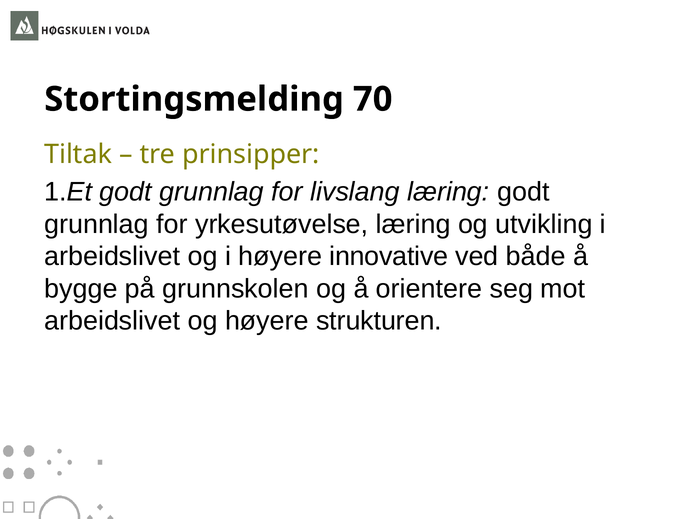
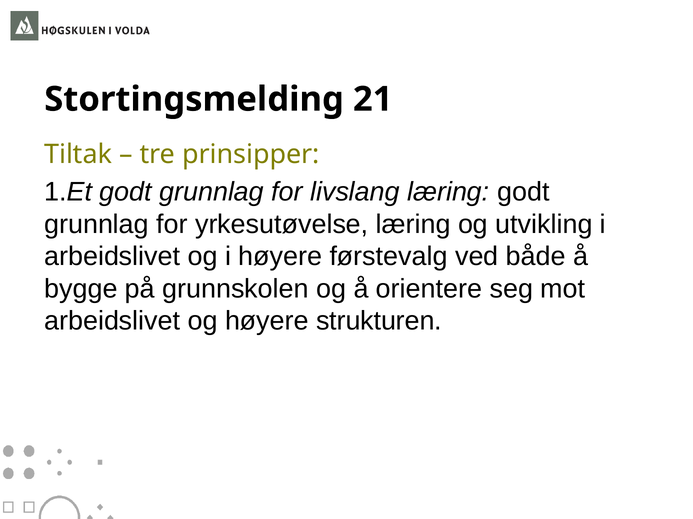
70: 70 -> 21
innovative: innovative -> førstevalg
